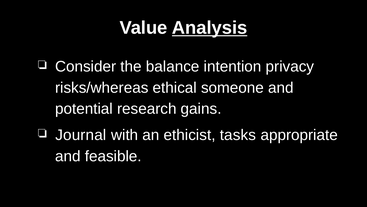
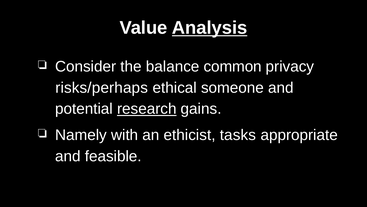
intention: intention -> common
risks/whereas: risks/whereas -> risks/perhaps
research underline: none -> present
Journal: Journal -> Namely
